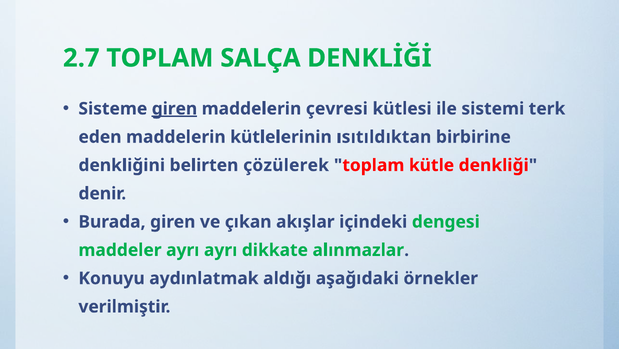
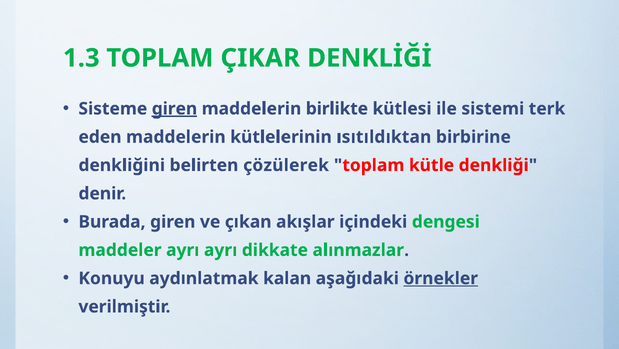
2.7: 2.7 -> 1.3
SALÇA: SALÇA -> ÇIKAR
çevresi: çevresi -> birlikte
aldığı: aldığı -> kalan
örnekler underline: none -> present
